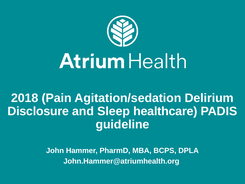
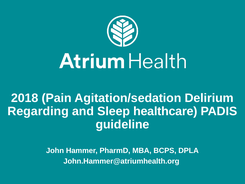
Disclosure: Disclosure -> Regarding
